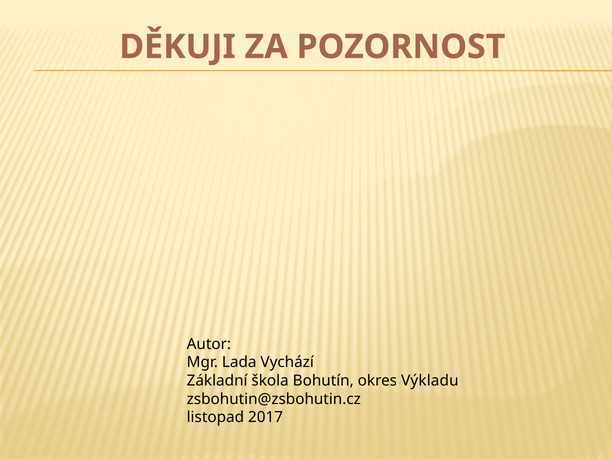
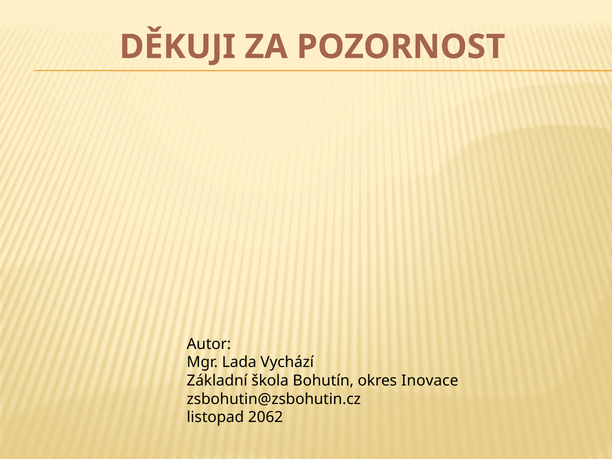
Výkladu: Výkladu -> Inovace
2017: 2017 -> 2062
